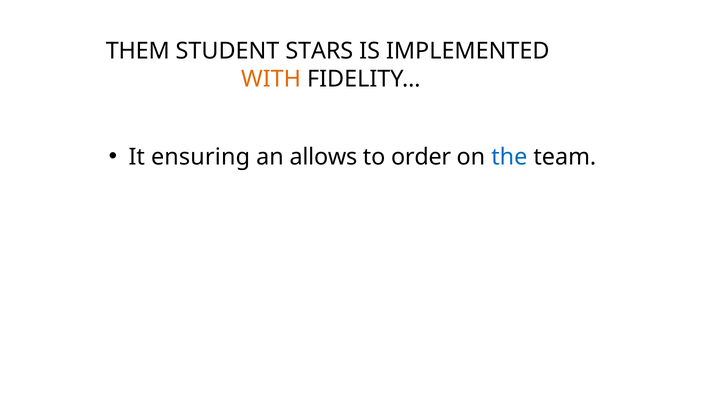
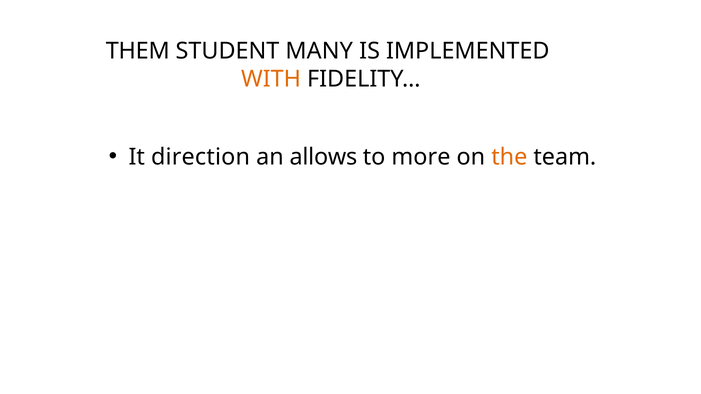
STARS: STARS -> MANY
ensuring: ensuring -> direction
order: order -> more
the colour: blue -> orange
